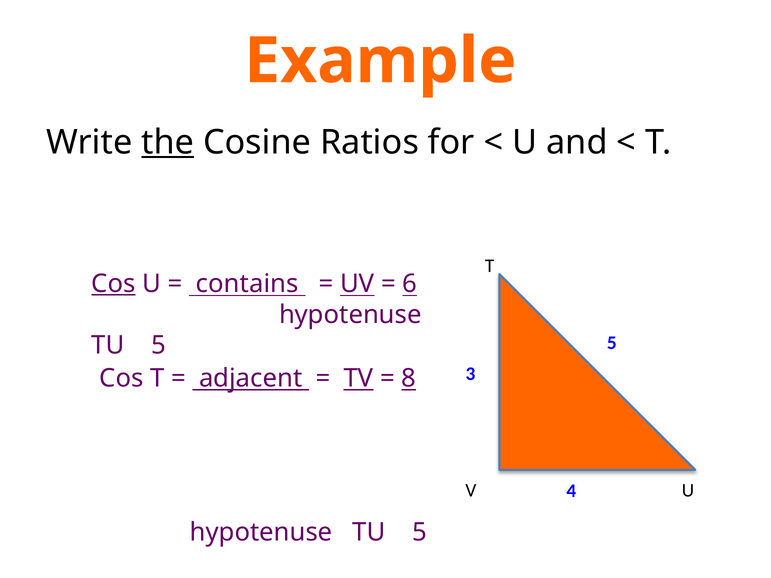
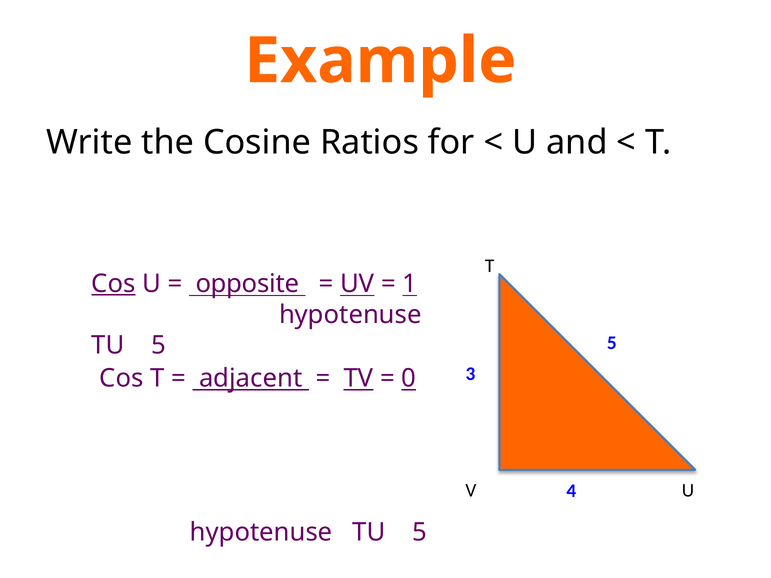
the underline: present -> none
contains: contains -> opposite
6: 6 -> 1
8: 8 -> 0
